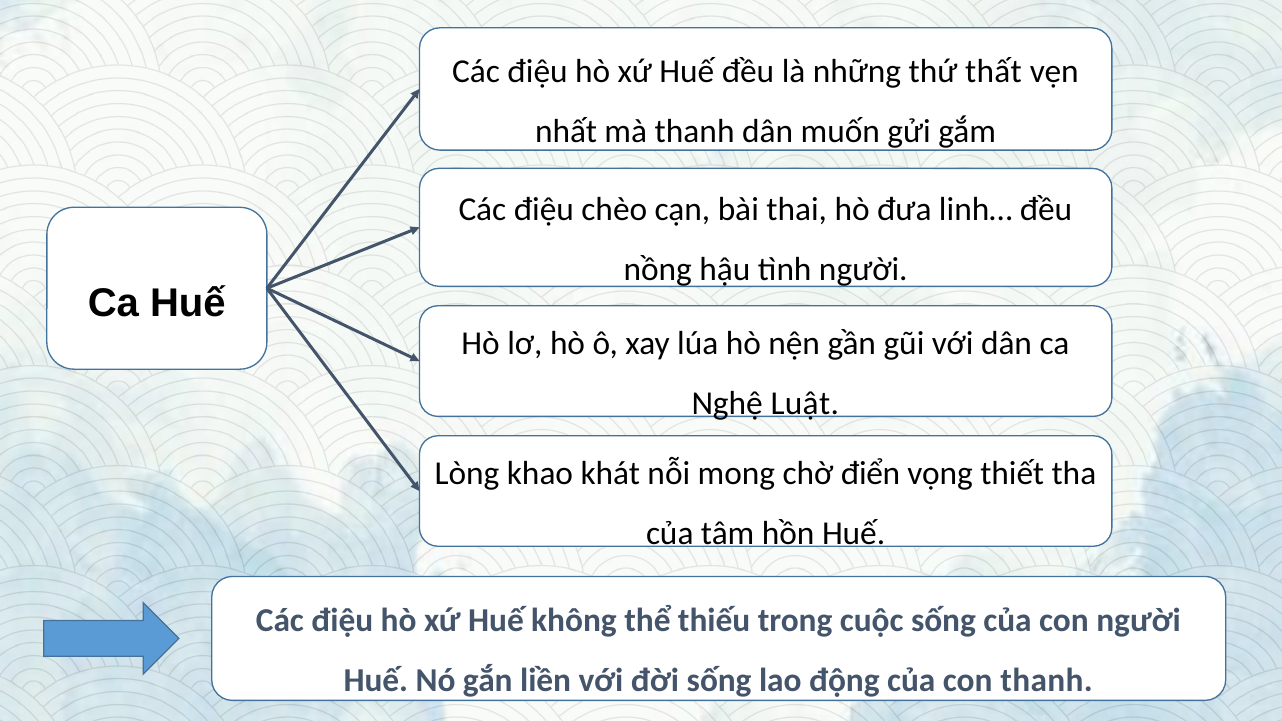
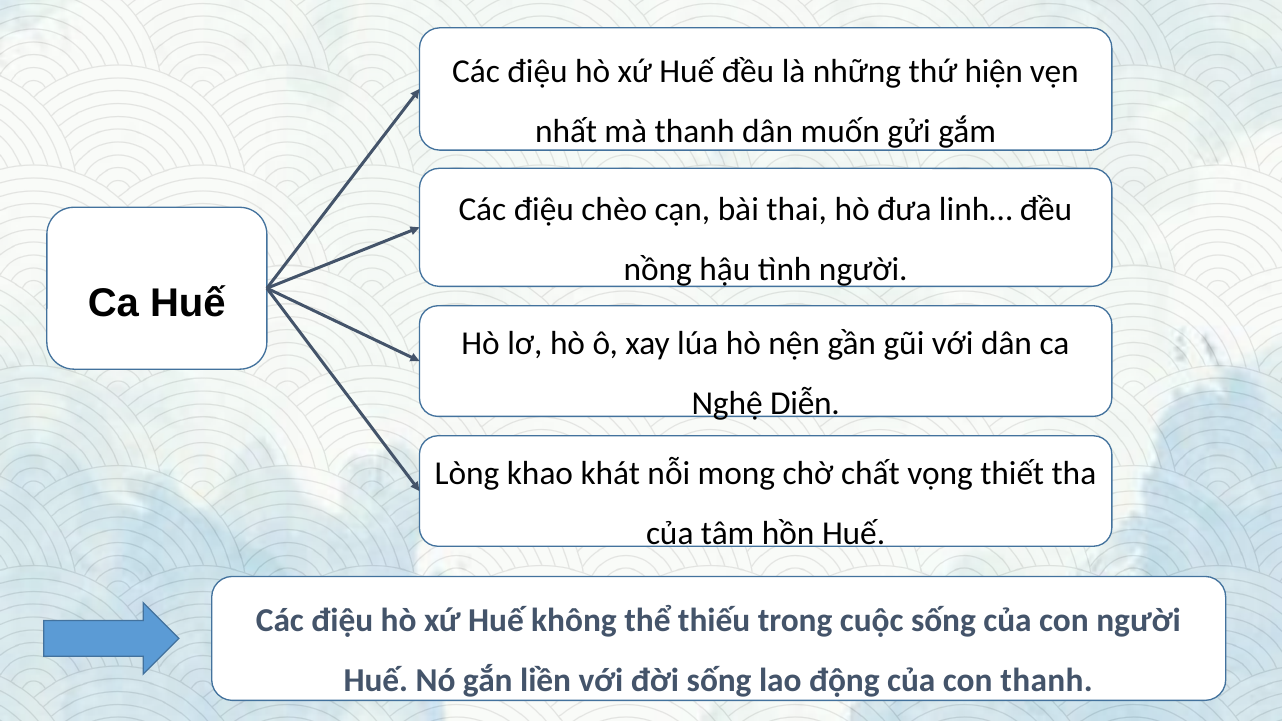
thất: thất -> hiện
Luật: Luật -> Diễn
điển: điển -> chất
